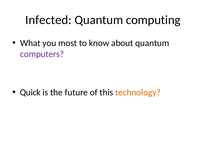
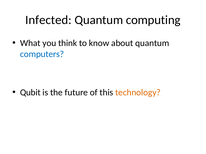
most: most -> think
computers colour: purple -> blue
Quick: Quick -> Qubit
